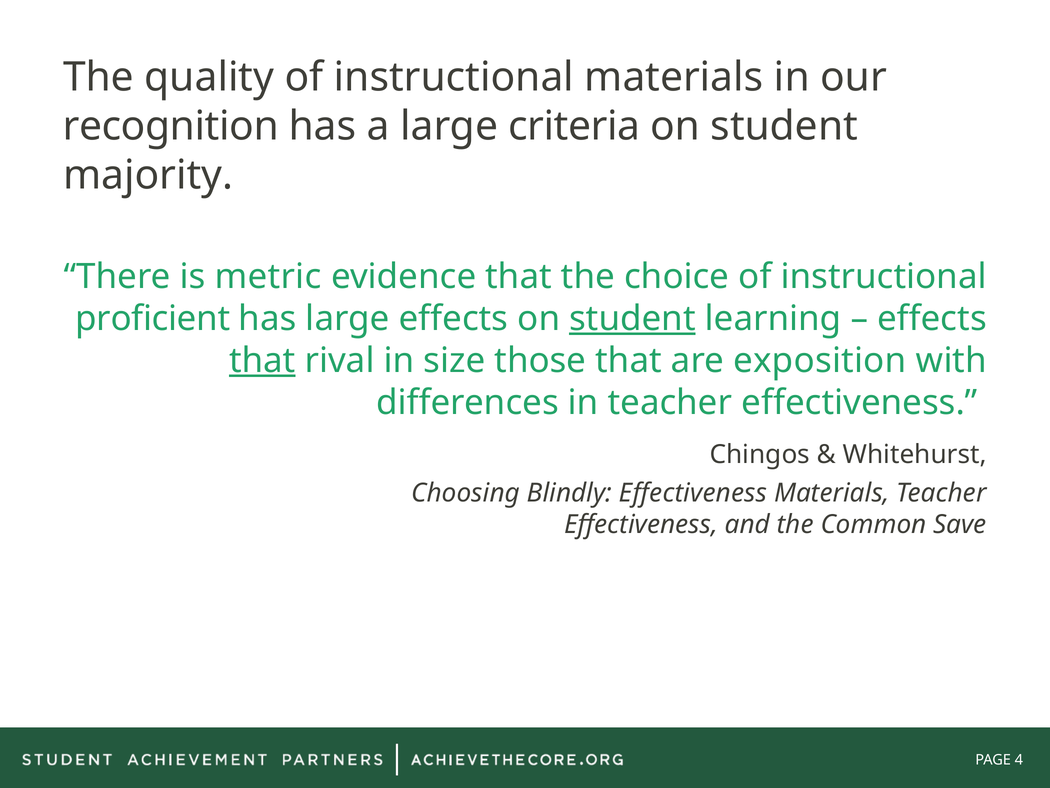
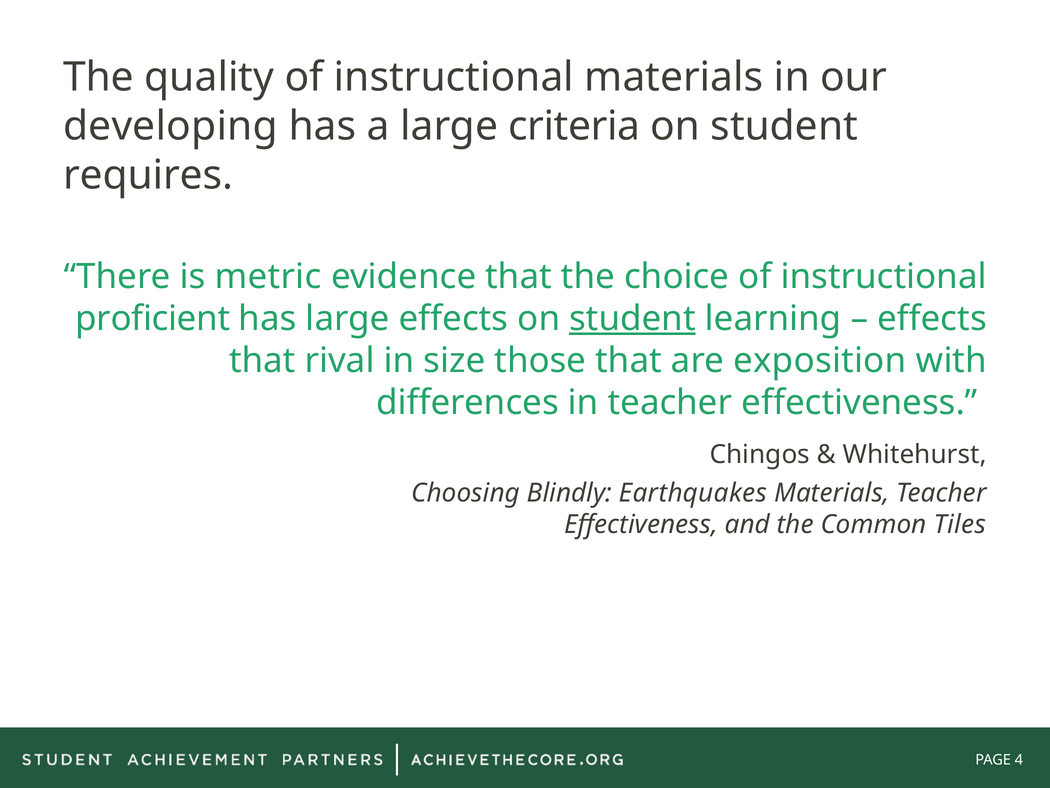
recognition: recognition -> developing
majority: majority -> requires
that at (262, 360) underline: present -> none
Blindly Effectiveness: Effectiveness -> Earthquakes
Save: Save -> Tiles
